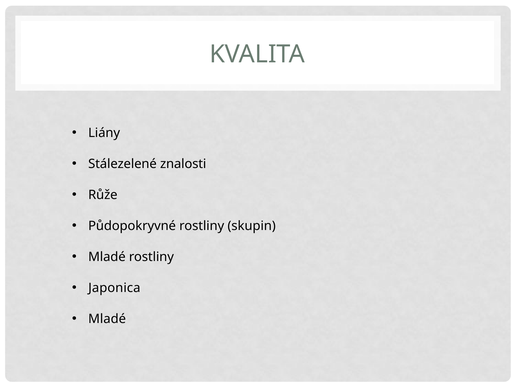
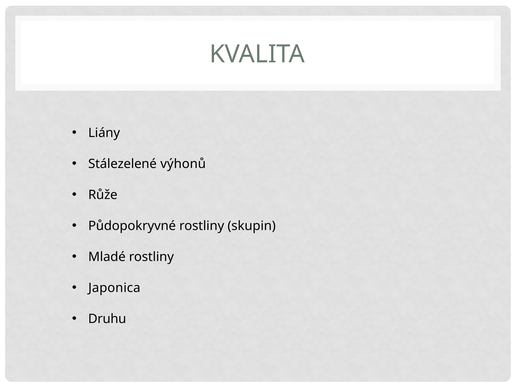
znalosti: znalosti -> výhonů
Mladé at (107, 319): Mladé -> Druhu
